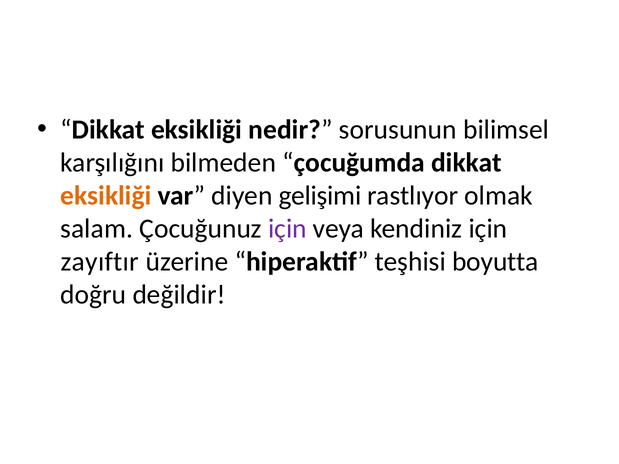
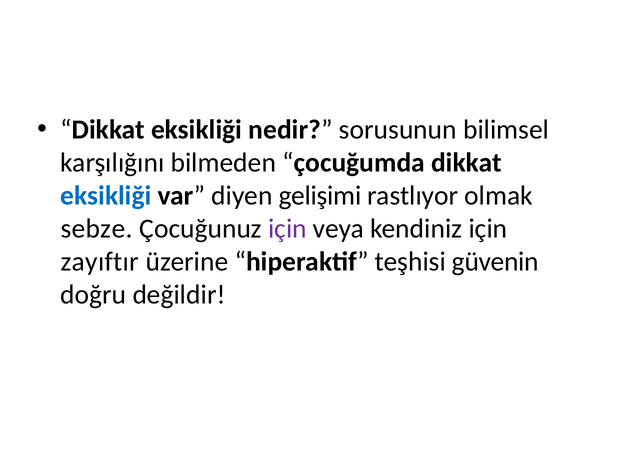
eksikliği at (106, 196) colour: orange -> blue
salam: salam -> sebze
boyutta: boyutta -> güvenin
